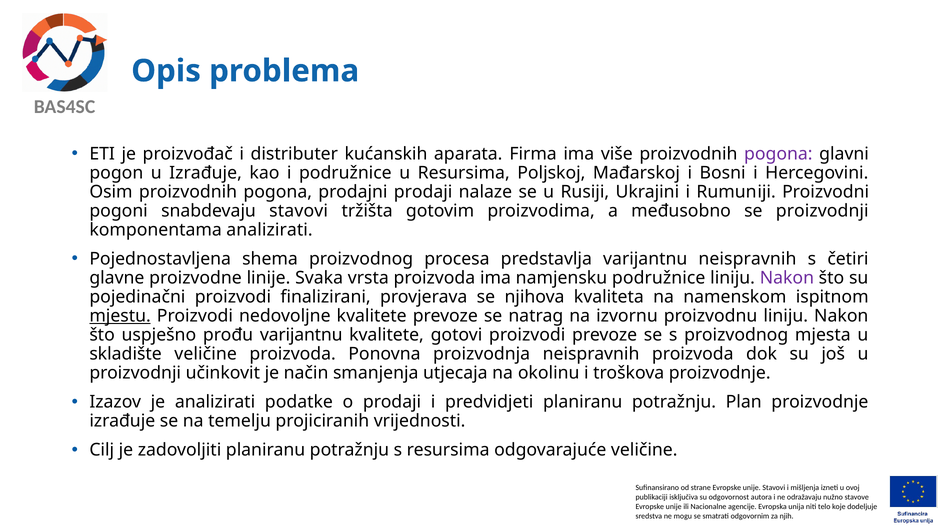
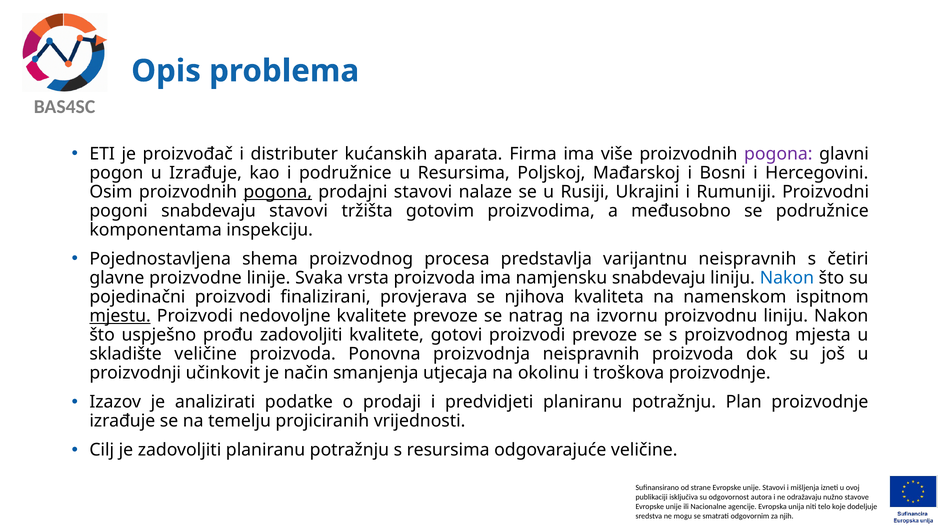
pogona at (278, 192) underline: none -> present
prodajni prodaji: prodaji -> stavovi
se proizvodnji: proizvodnji -> podružnice
komponentama analizirati: analizirati -> inspekciju
namjensku podružnice: podružnice -> snabdevaju
Nakon at (787, 278) colour: purple -> blue
prođu varijantnu: varijantnu -> zadovoljiti
